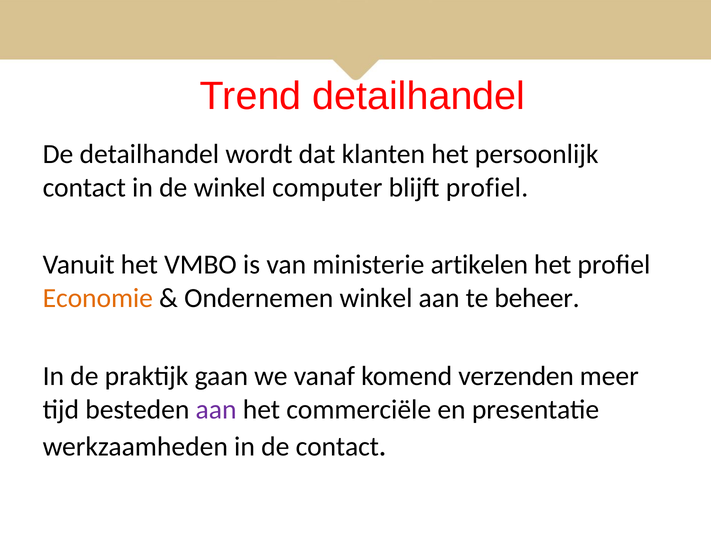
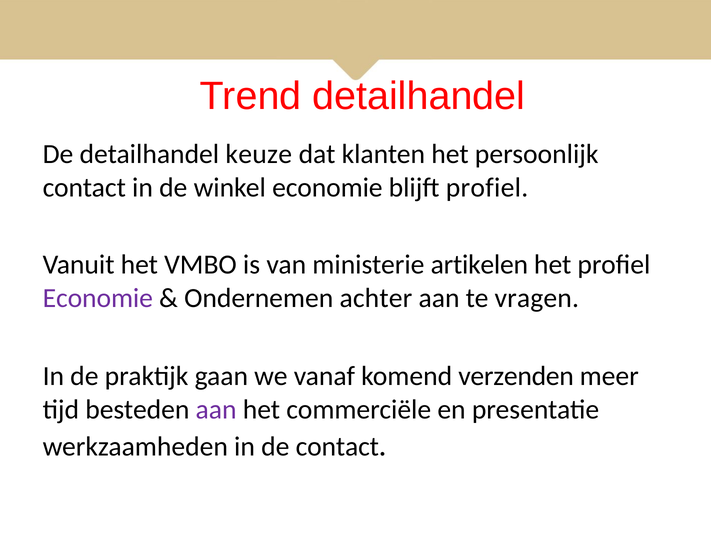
wordt: wordt -> keuze
winkel computer: computer -> economie
Economie at (98, 298) colour: orange -> purple
Ondernemen winkel: winkel -> achter
beheer: beheer -> vragen
